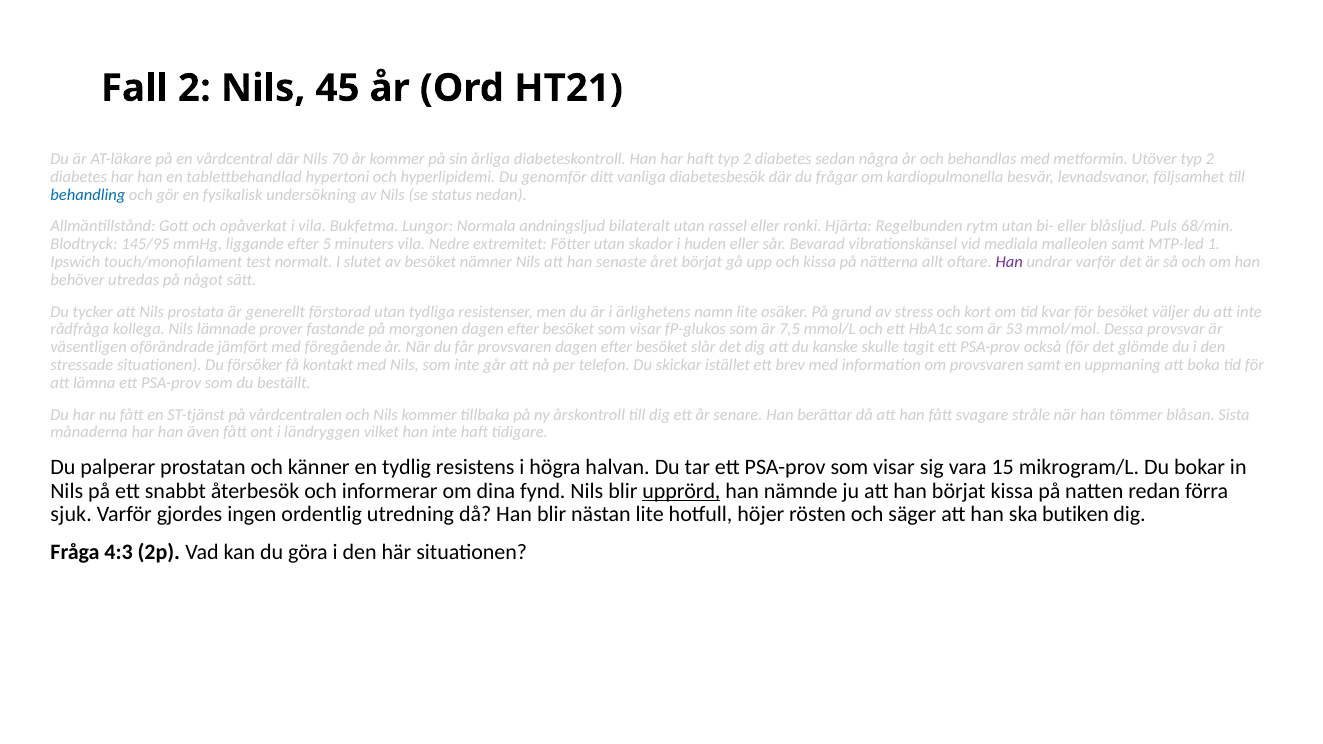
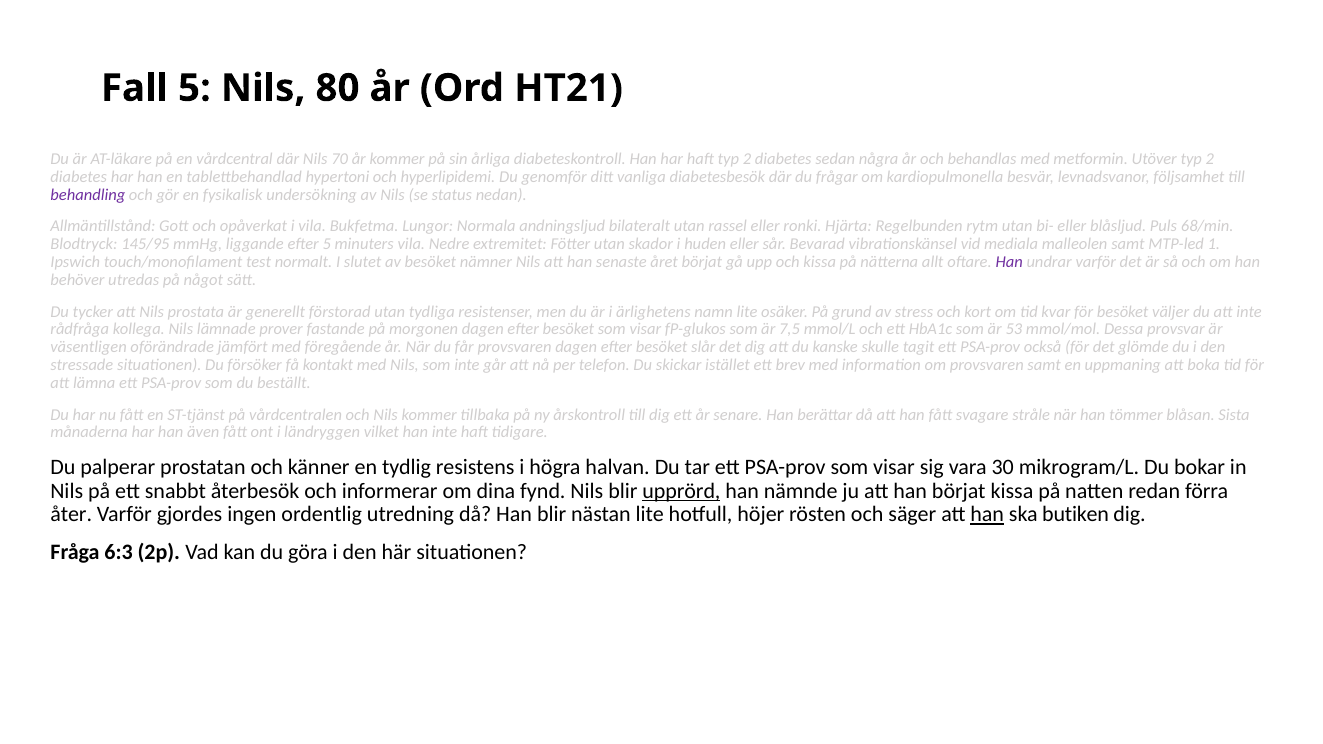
Fall 2: 2 -> 5
45: 45 -> 80
behandling colour: blue -> purple
15: 15 -> 30
sjuk: sjuk -> åter
han at (987, 515) underline: none -> present
4:3: 4:3 -> 6:3
